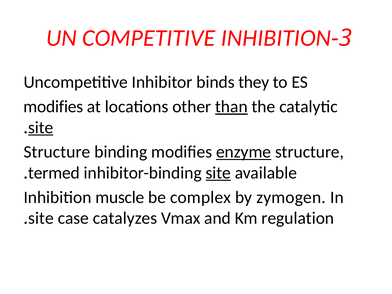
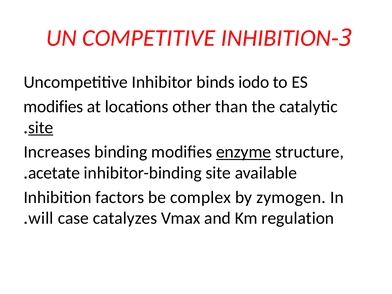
they: they -> iodo
than underline: present -> none
Structure at (57, 152): Structure -> Increases
termed: termed -> acetate
site at (218, 173) underline: present -> none
muscle: muscle -> factors
site at (41, 218): site -> will
